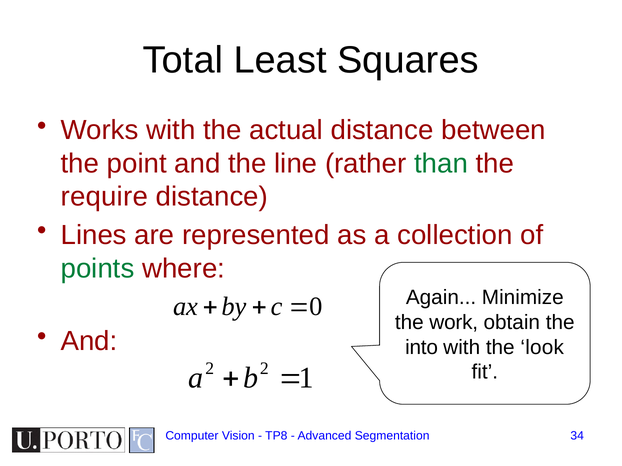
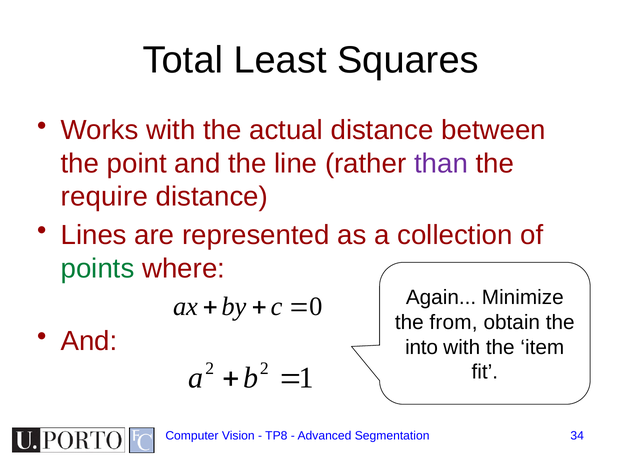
than colour: green -> purple
work: work -> from
look: look -> item
